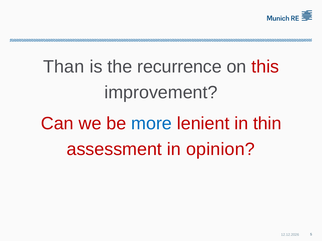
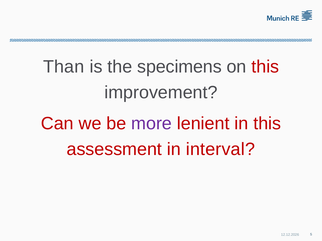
recurrence: recurrence -> specimens
more colour: blue -> purple
in thin: thin -> this
opinion: opinion -> interval
